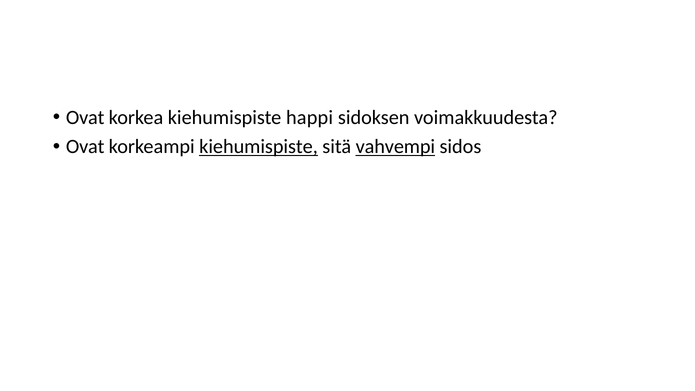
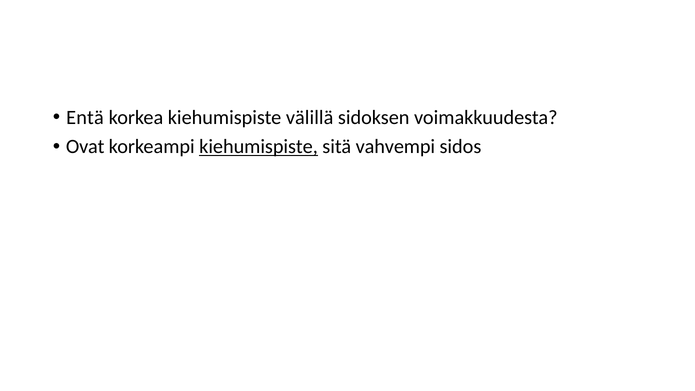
Ovat at (85, 118): Ovat -> Entä
happi: happi -> välillä
vahvempi underline: present -> none
